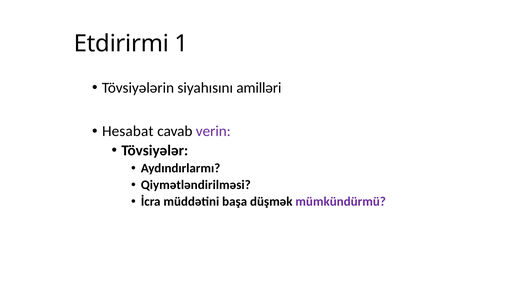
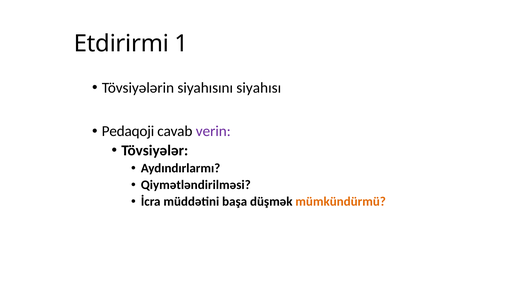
amilləri: amilləri -> siyahısı
Hesabat: Hesabat -> Pedaqoji
mümkündürmü colour: purple -> orange
